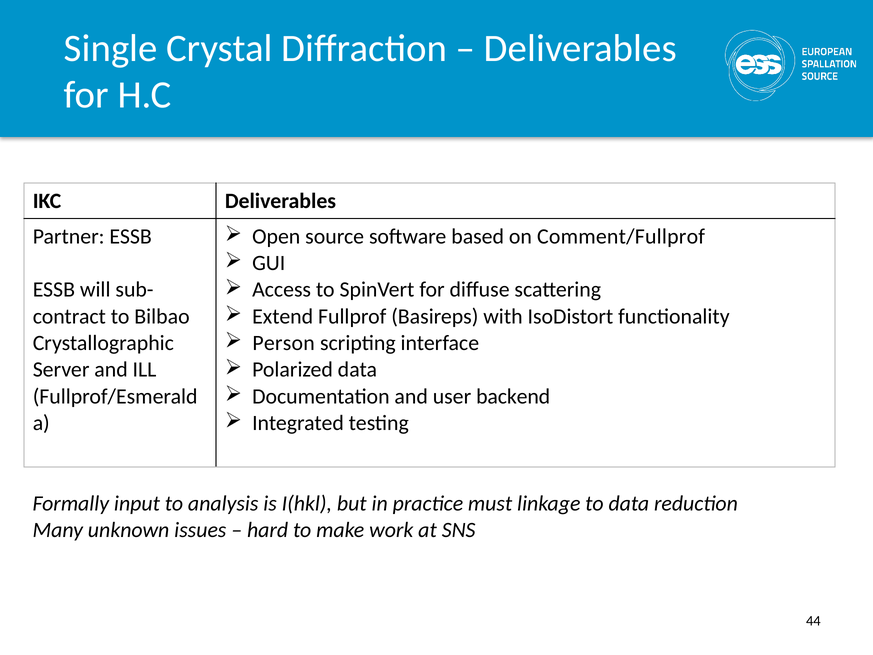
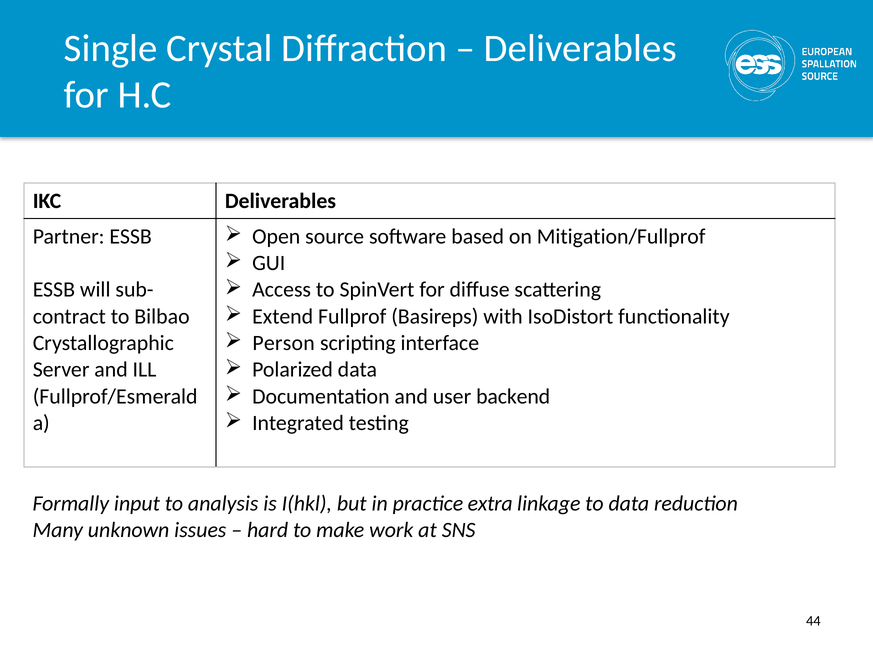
Comment/Fullprof: Comment/Fullprof -> Mitigation/Fullprof
must: must -> extra
